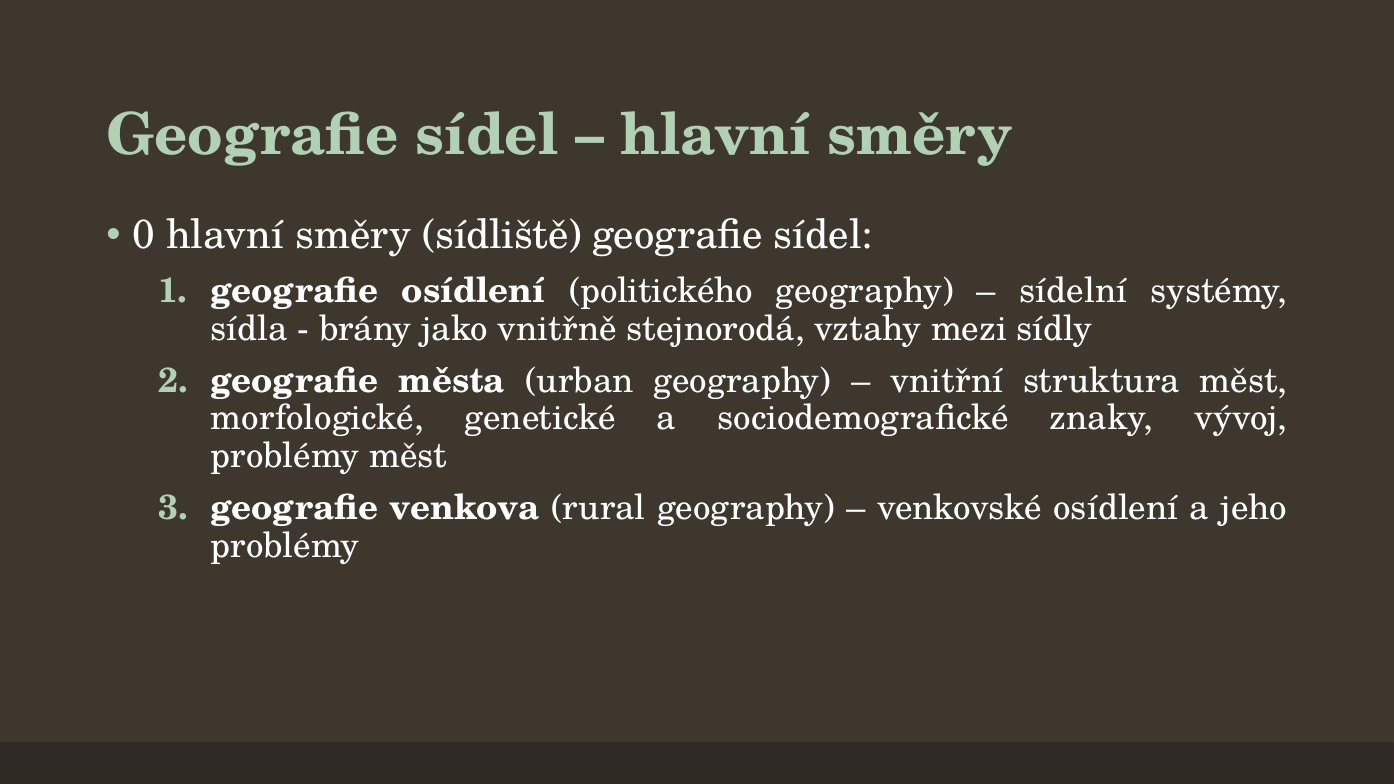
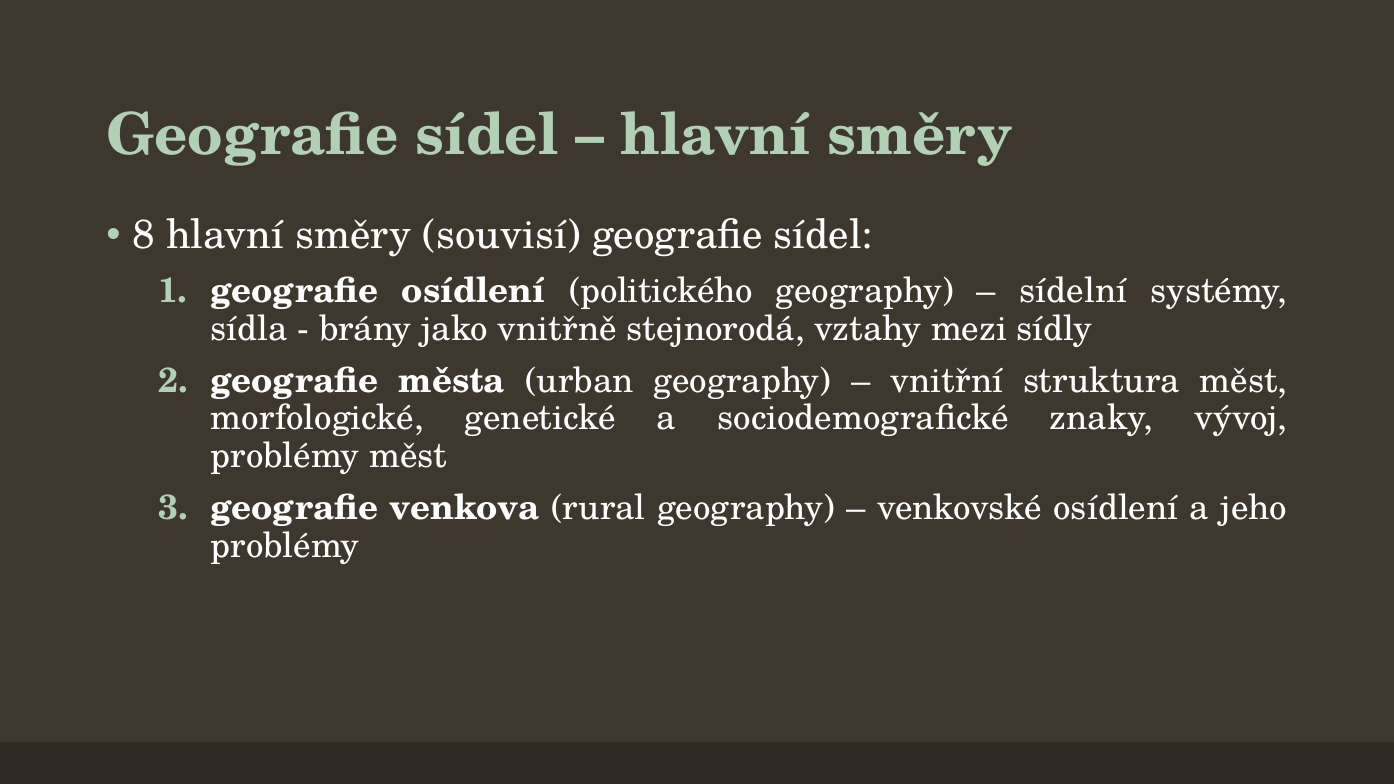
0: 0 -> 8
sídliště: sídliště -> souvisí
